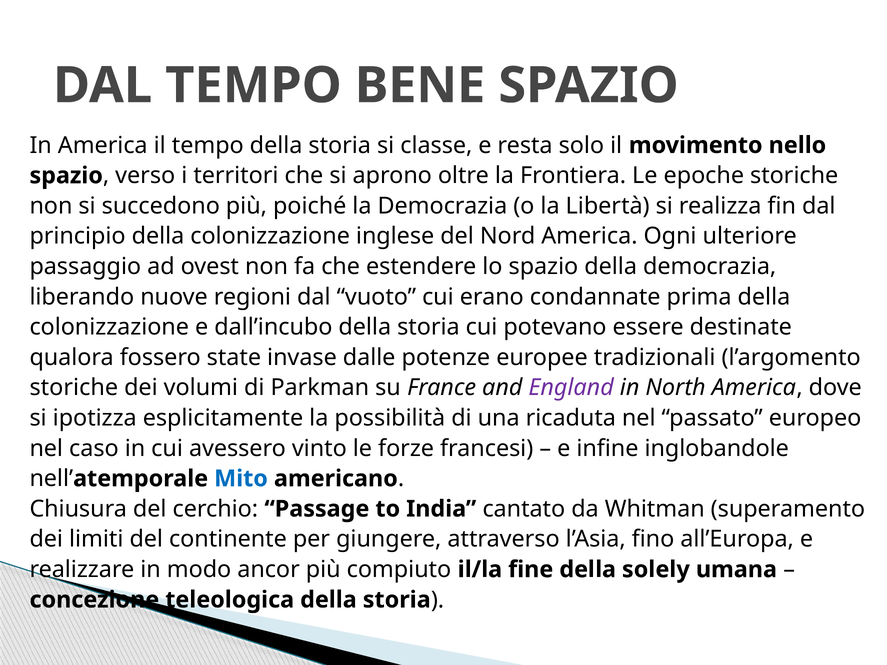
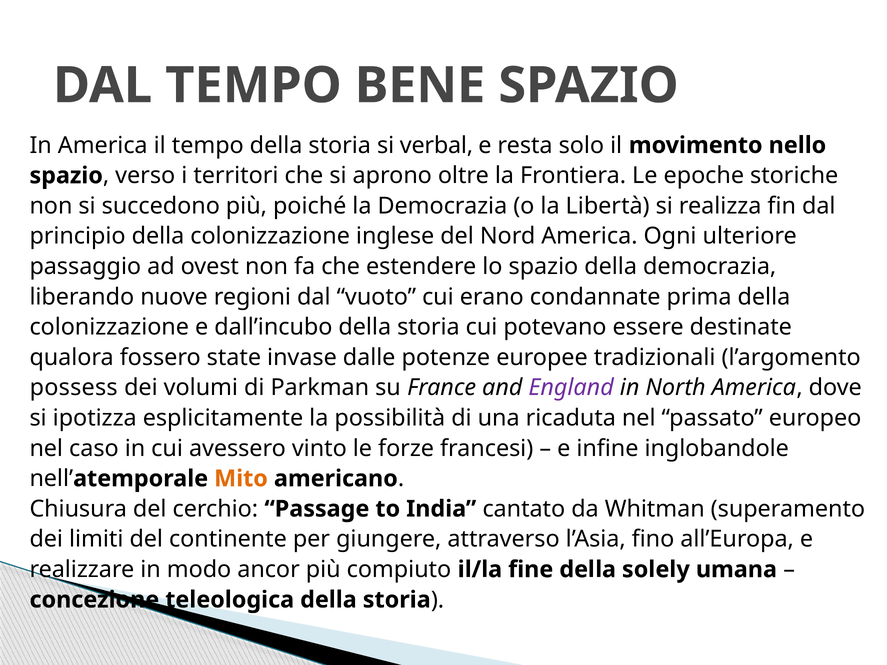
classe: classe -> verbal
storiche at (74, 388): storiche -> possess
Mito colour: blue -> orange
